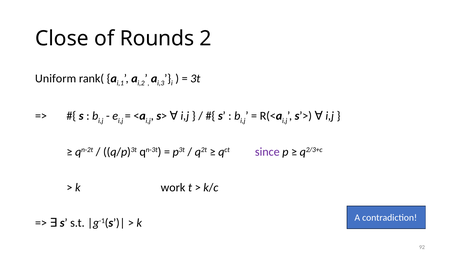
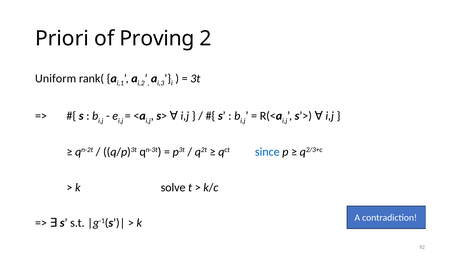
Close: Close -> Priori
Rounds: Rounds -> Proving
since colour: purple -> blue
work: work -> solve
